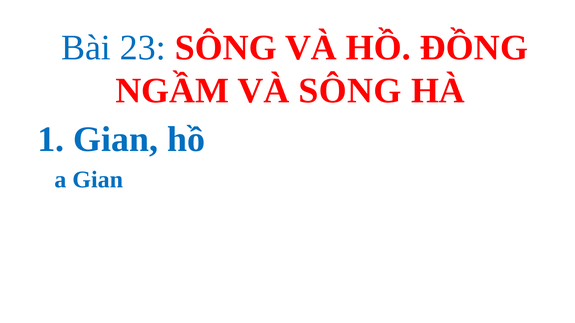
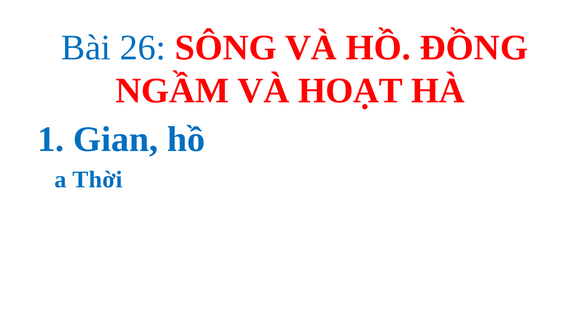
23: 23 -> 26
VÀ SÔNG: SÔNG -> HOẠT
a Gian: Gian -> Thời
